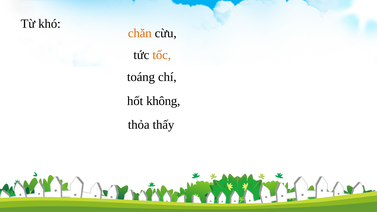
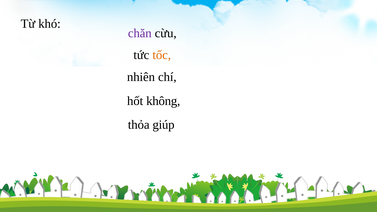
chăn colour: orange -> purple
toáng: toáng -> nhiên
thấy: thấy -> giúp
